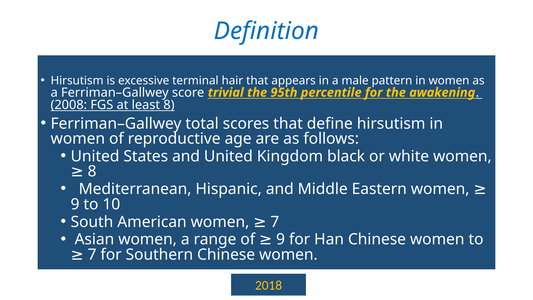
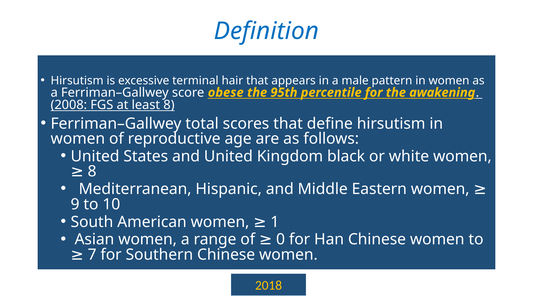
trivial: trivial -> obese
7 at (275, 222): 7 -> 1
9 at (281, 239): 9 -> 0
